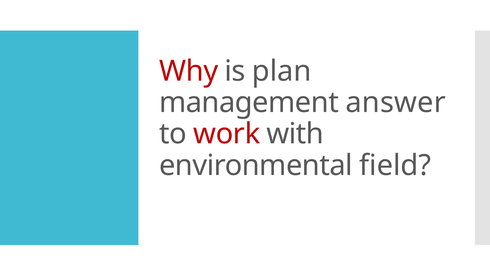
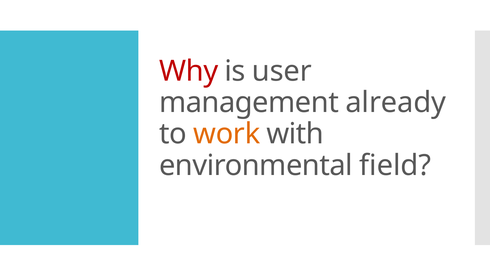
plan: plan -> user
answer: answer -> already
work colour: red -> orange
